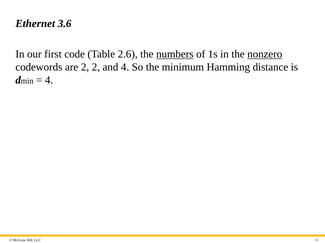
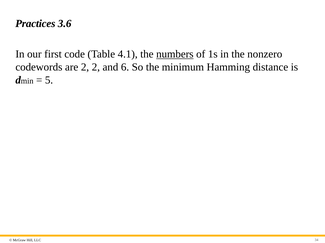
Ethernet: Ethernet -> Practices
2.6: 2.6 -> 4.1
nonzero underline: present -> none
and 4: 4 -> 6
4 at (49, 80): 4 -> 5
